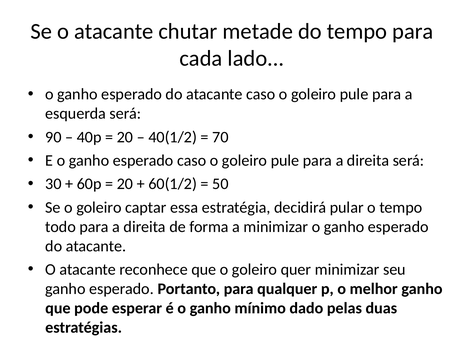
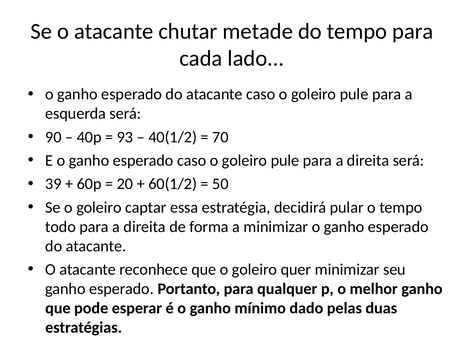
20 at (125, 137): 20 -> 93
30: 30 -> 39
